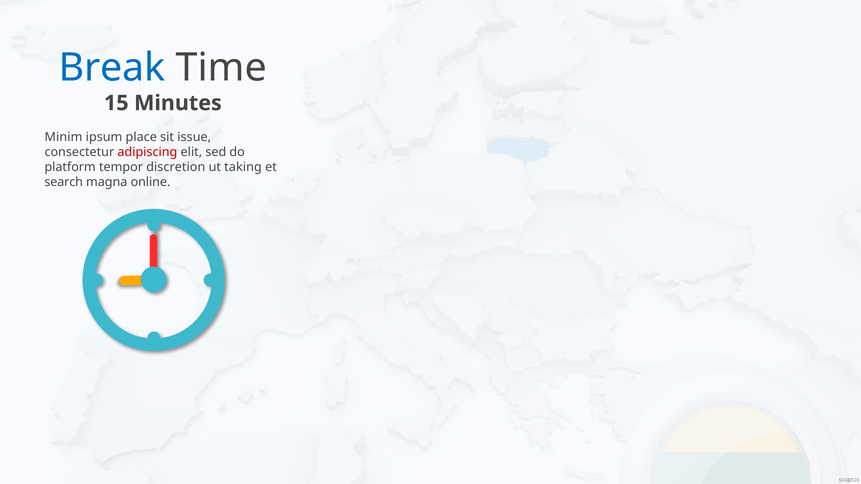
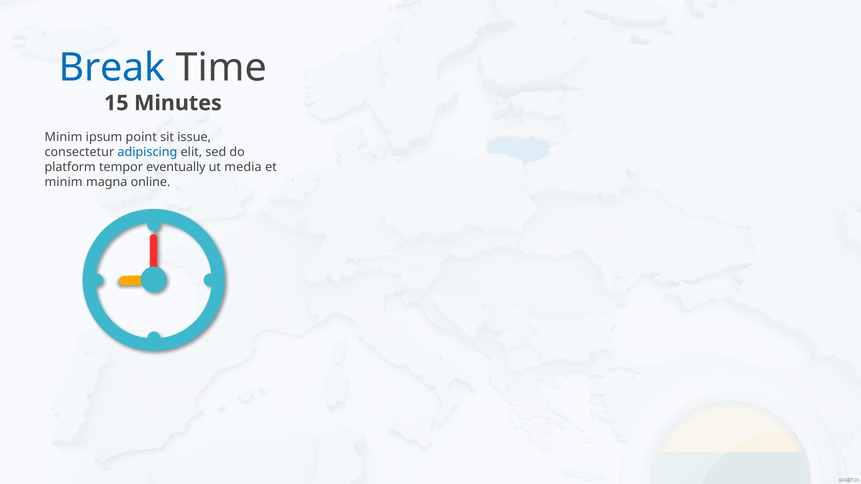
place: place -> point
adipiscing colour: red -> blue
discretion: discretion -> eventually
taking: taking -> media
search at (64, 182): search -> minim
